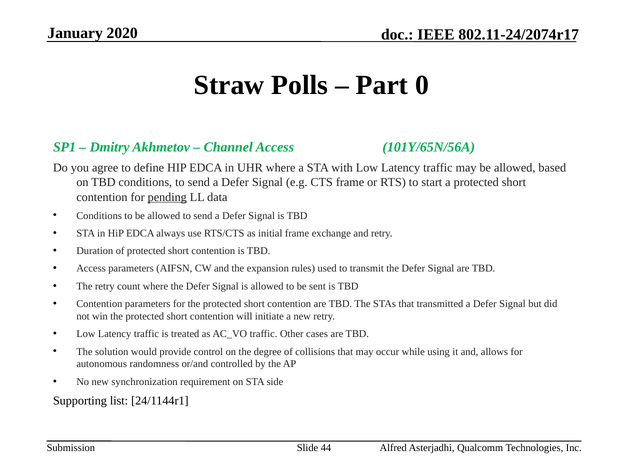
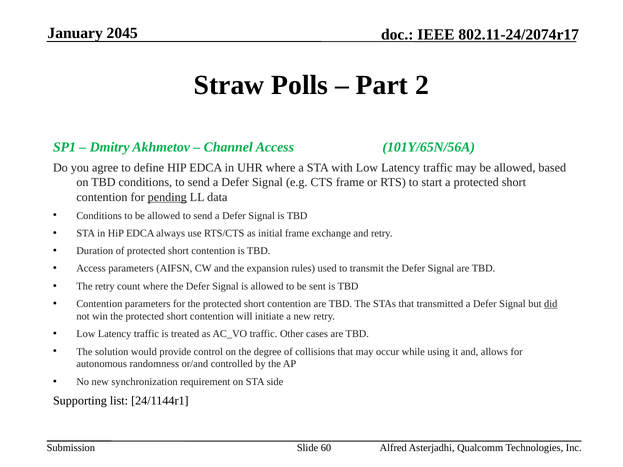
2020: 2020 -> 2045
0: 0 -> 2
did underline: none -> present
44: 44 -> 60
